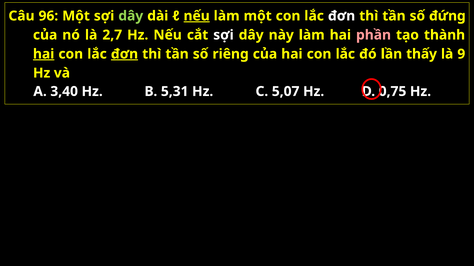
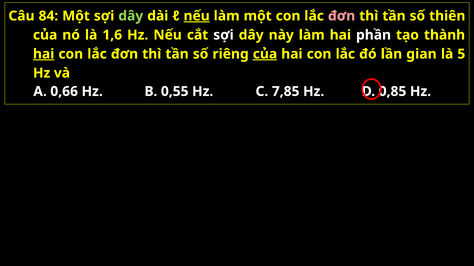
96: 96 -> 84
đơn at (342, 16) colour: white -> pink
đứng: đứng -> thiên
2,7: 2,7 -> 1,6
phần colour: pink -> white
đơn at (124, 54) underline: present -> none
của at (265, 54) underline: none -> present
thấy: thấy -> gian
9: 9 -> 5
3,40: 3,40 -> 0,66
5,31: 5,31 -> 0,55
5,07: 5,07 -> 7,85
0,75: 0,75 -> 0,85
